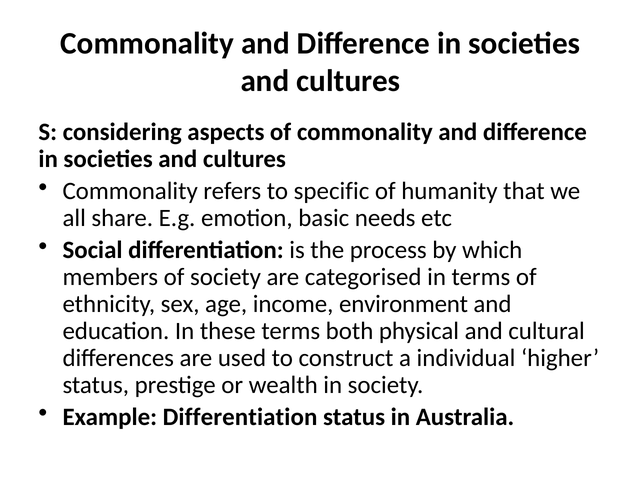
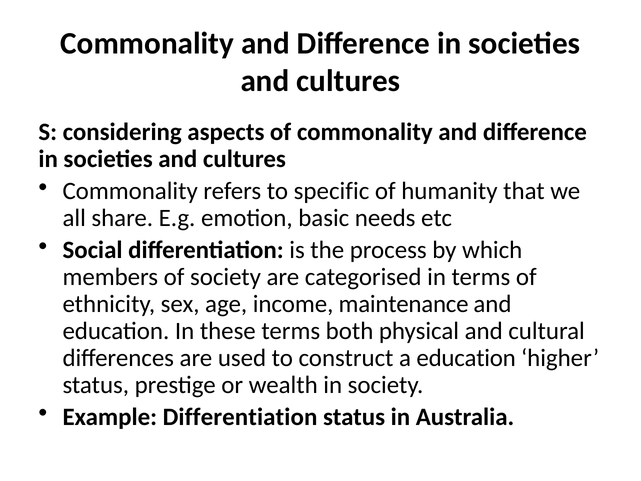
environment: environment -> maintenance
a individual: individual -> education
